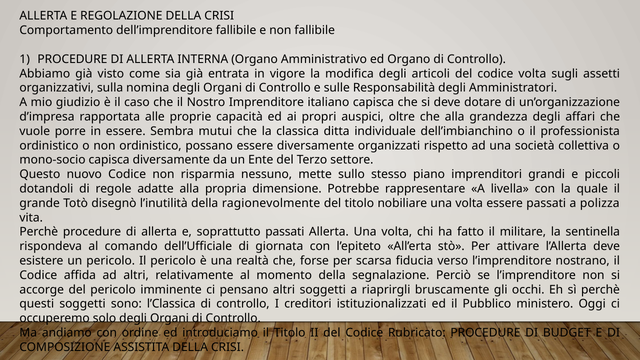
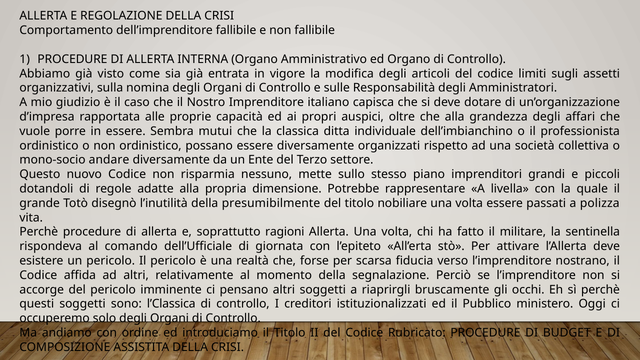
codice volta: volta -> limiti
mono-socio capisca: capisca -> andare
ragionevolmente: ragionevolmente -> presumibilmente
soprattutto passati: passati -> ragioni
